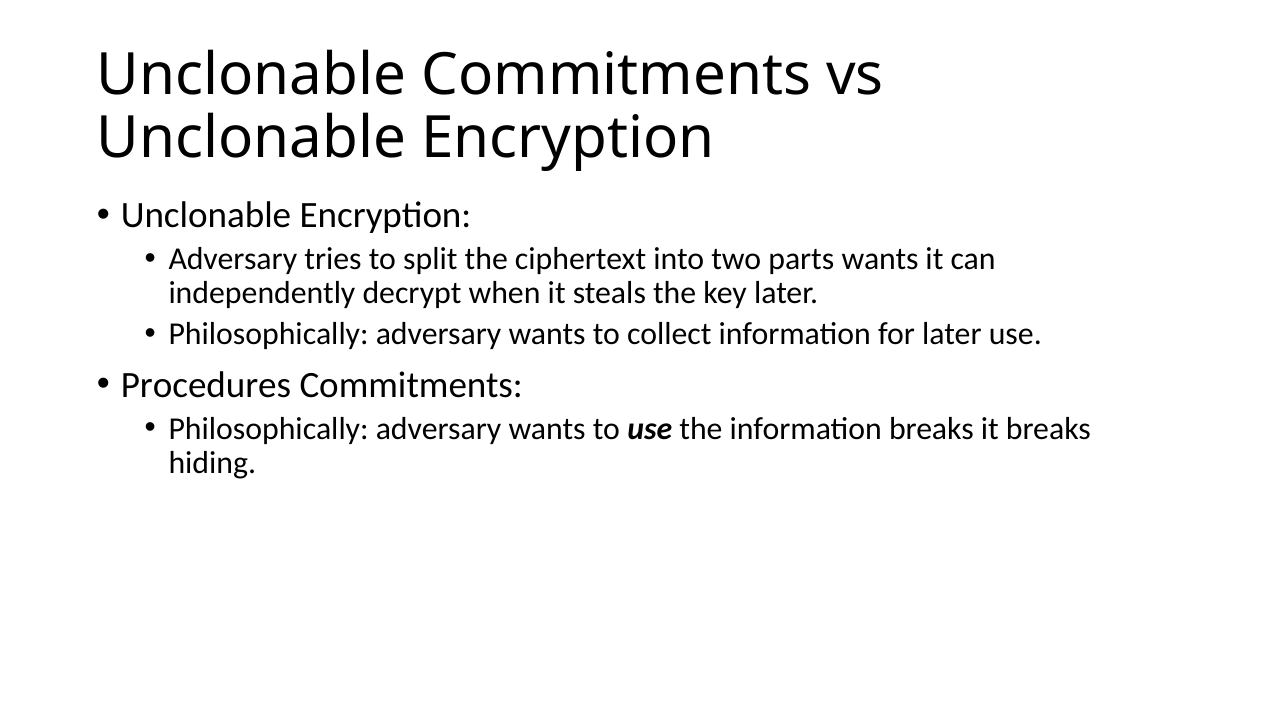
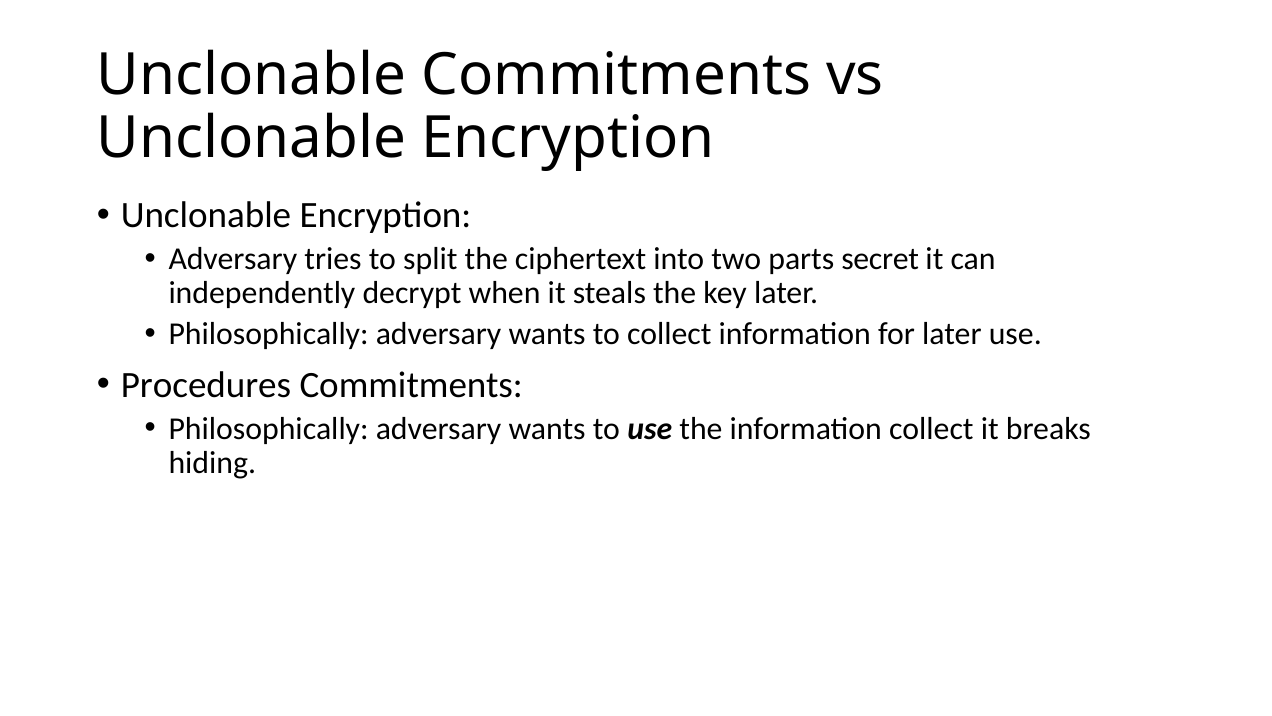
parts wants: wants -> secret
information breaks: breaks -> collect
